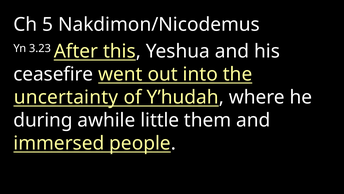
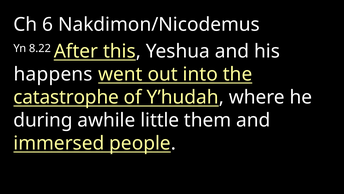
5: 5 -> 6
3.23: 3.23 -> 8.22
ceasefire: ceasefire -> happens
uncertainty: uncertainty -> catastrophe
